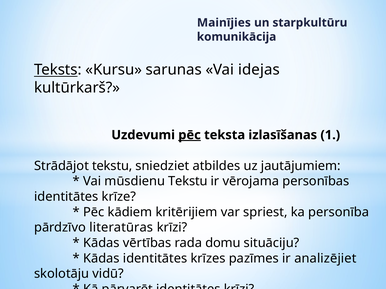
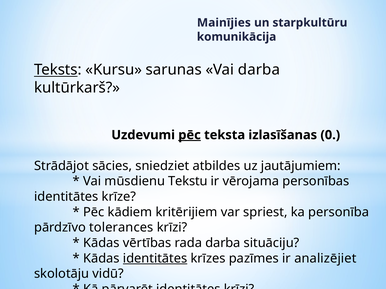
Vai idejas: idejas -> darba
1: 1 -> 0
Strādājot tekstu: tekstu -> sācies
literatūras: literatūras -> tolerances
rada domu: domu -> darba
identitātes at (155, 259) underline: none -> present
